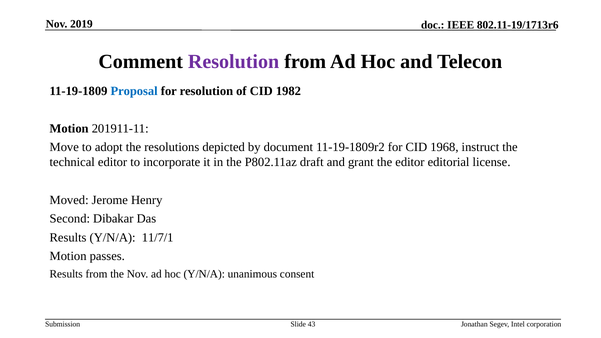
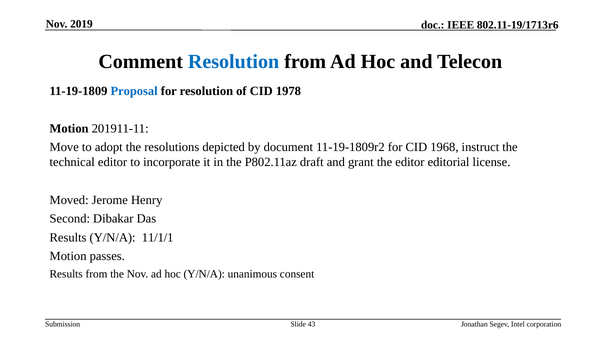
Resolution at (234, 61) colour: purple -> blue
1982: 1982 -> 1978
11/7/1: 11/7/1 -> 11/1/1
